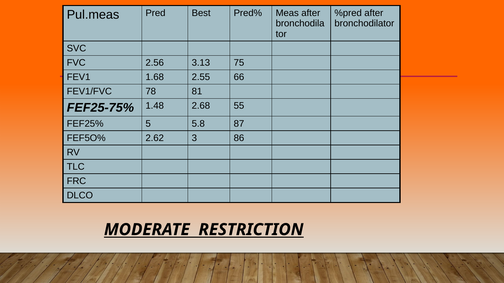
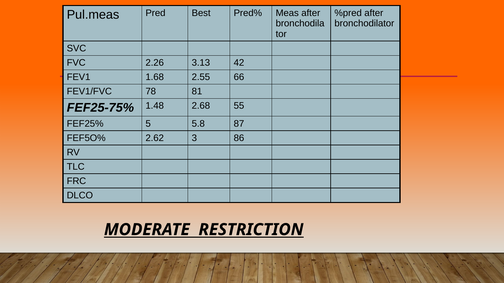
2.56: 2.56 -> 2.26
75: 75 -> 42
